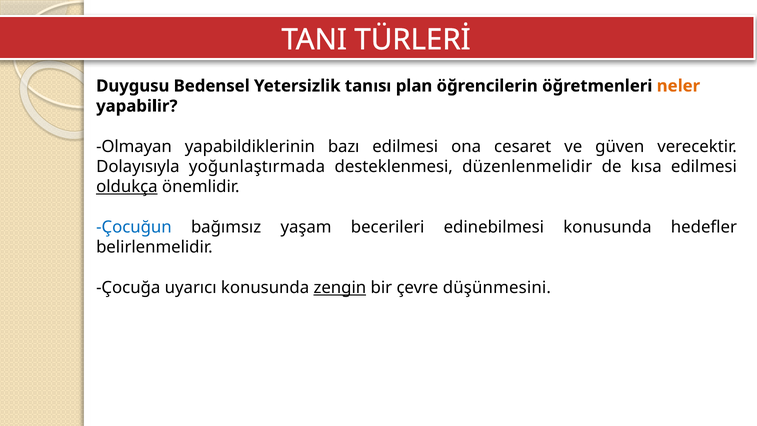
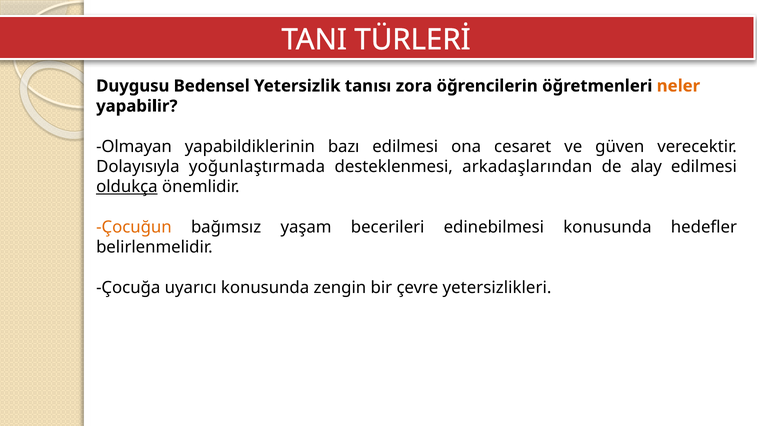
plan: plan -> zora
düzenlenmelidir: düzenlenmelidir -> arkadaşlarından
kısa: kısa -> alay
Çocuğun colour: blue -> orange
zengin underline: present -> none
düşünmesini: düşünmesini -> yetersizlikleri
